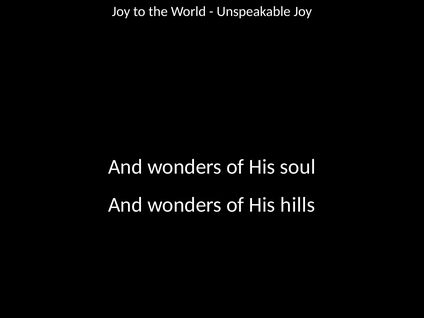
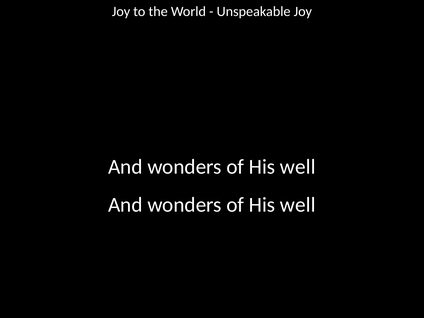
soul at (298, 167): soul -> well
hills at (298, 205): hills -> well
